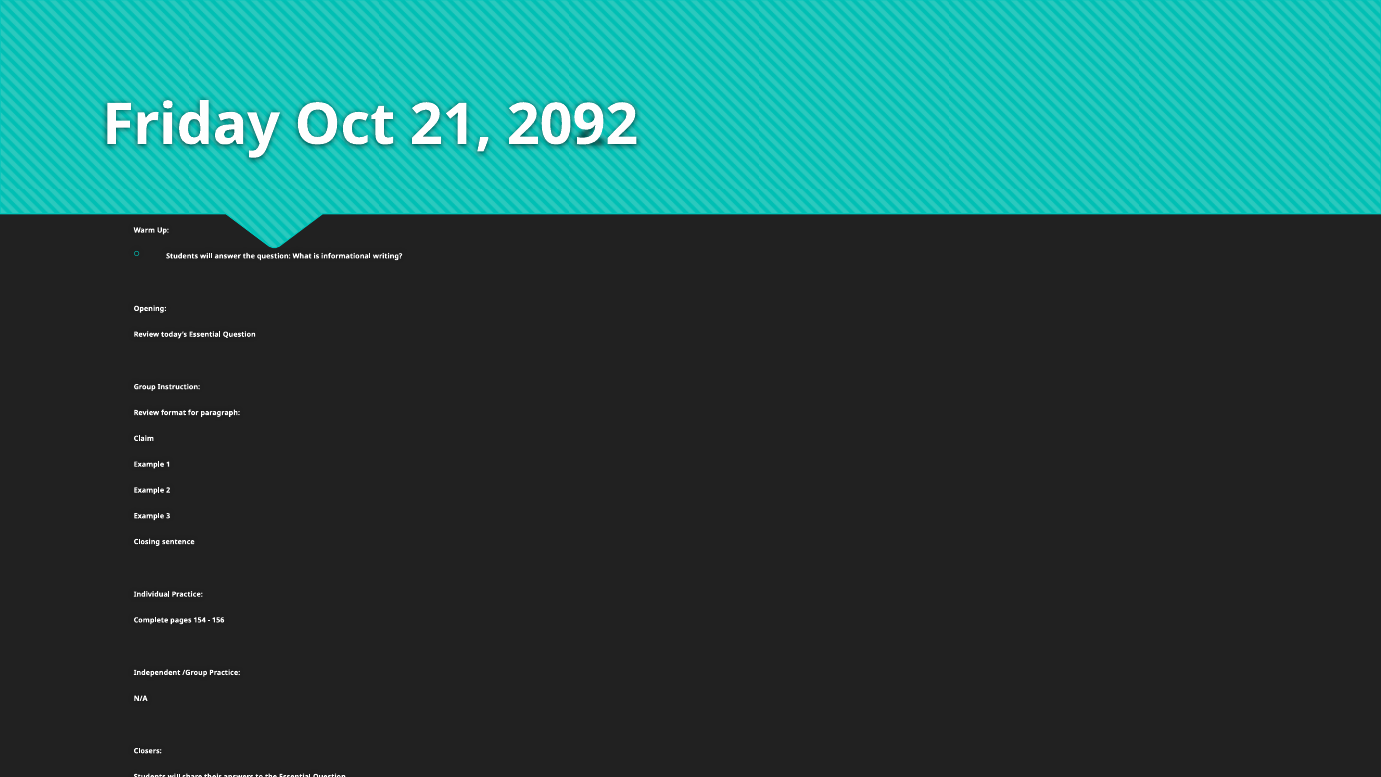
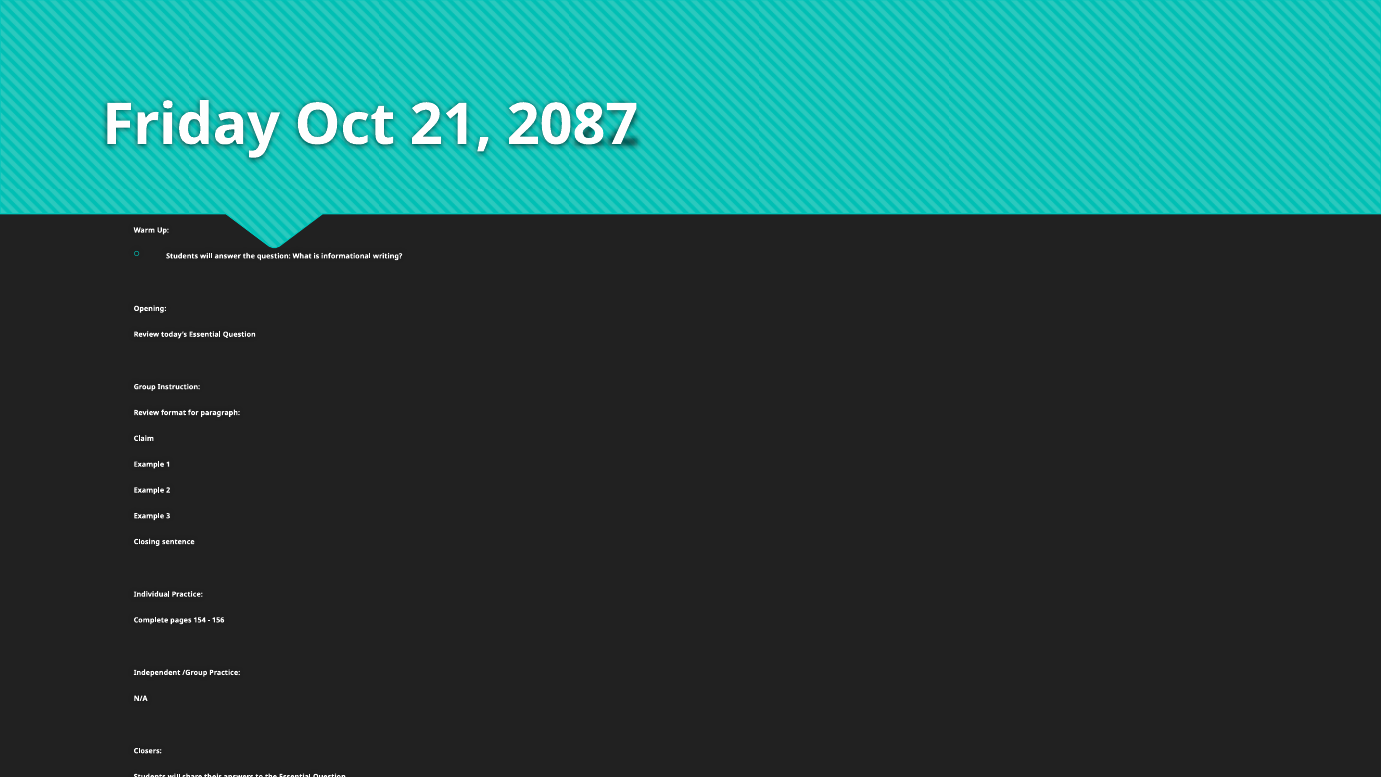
2092: 2092 -> 2087
